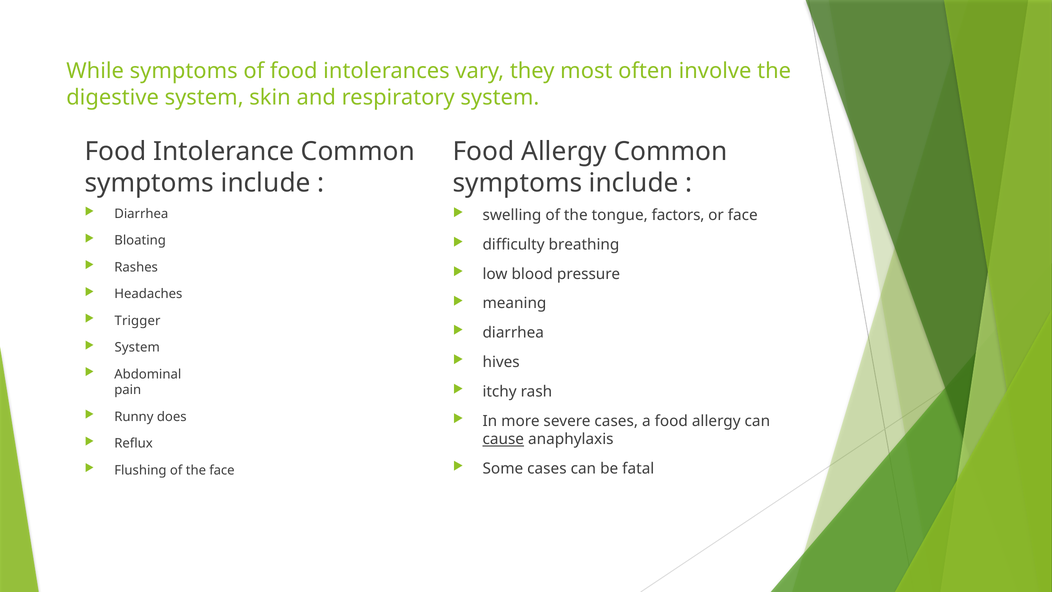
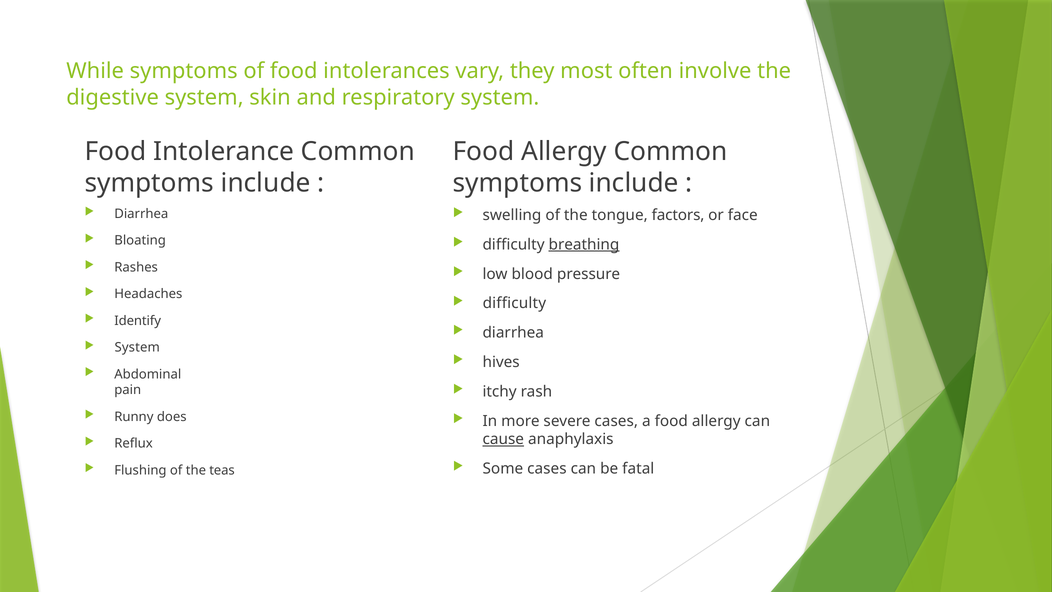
breathing underline: none -> present
meaning at (514, 303): meaning -> difficulty
Trigger: Trigger -> Identify
the face: face -> teas
